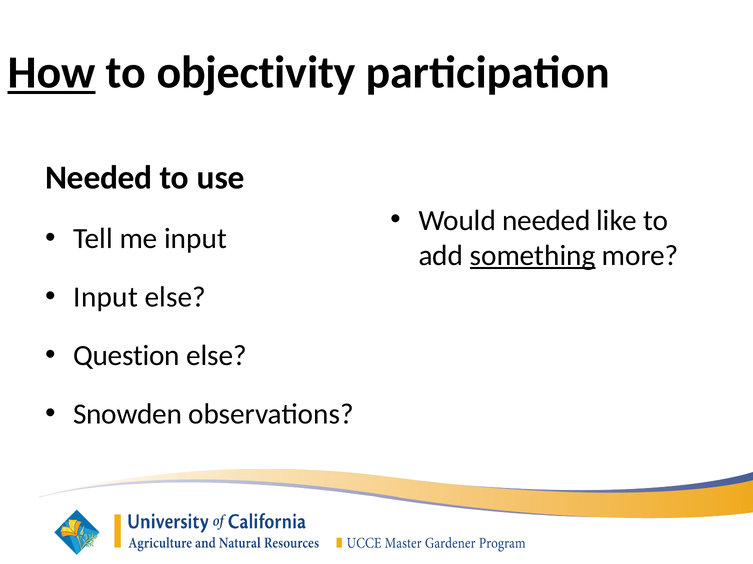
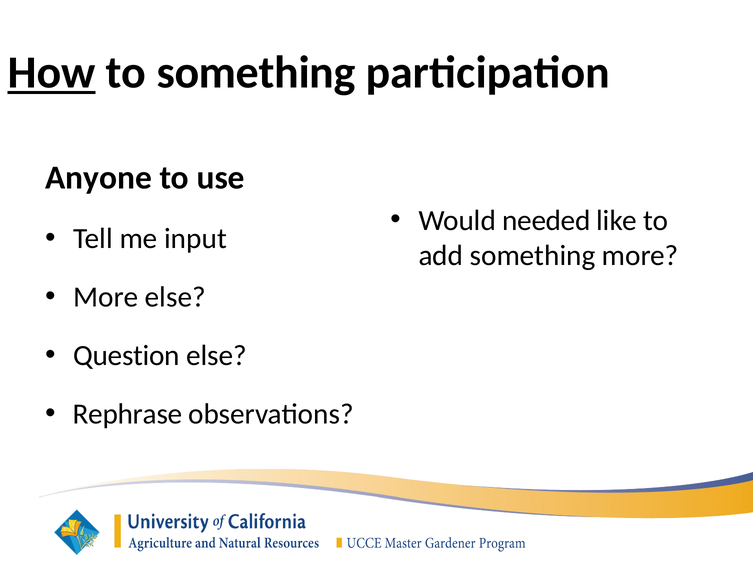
to objectivity: objectivity -> something
Needed at (99, 178): Needed -> Anyone
something at (533, 256) underline: present -> none
Input at (106, 297): Input -> More
Snowden: Snowden -> Rephrase
